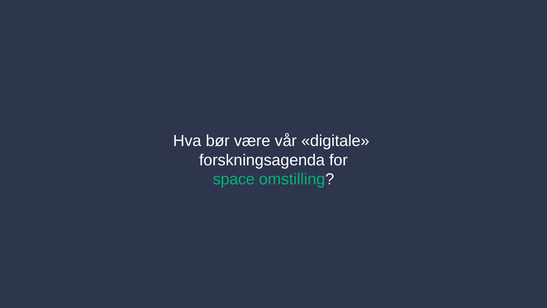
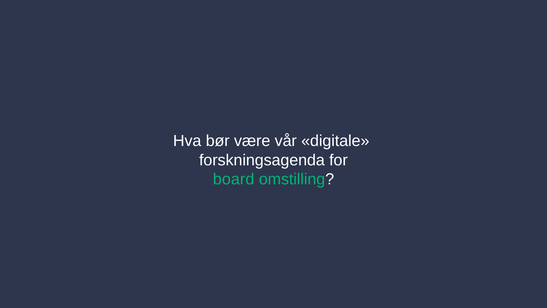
space: space -> board
